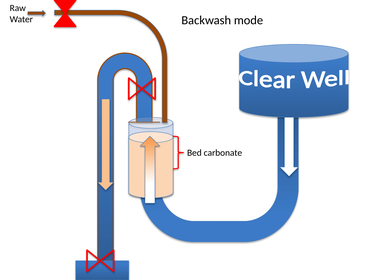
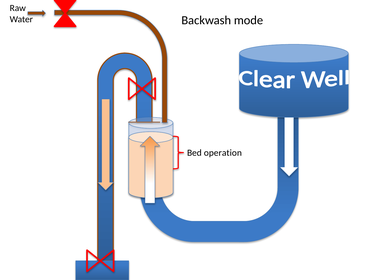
carbonate: carbonate -> operation
